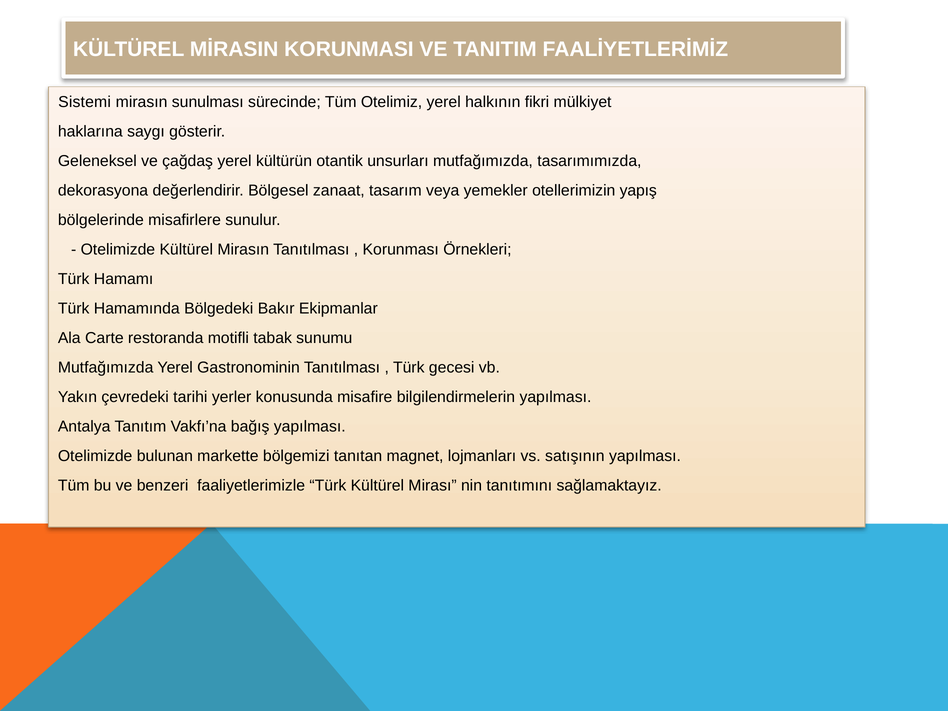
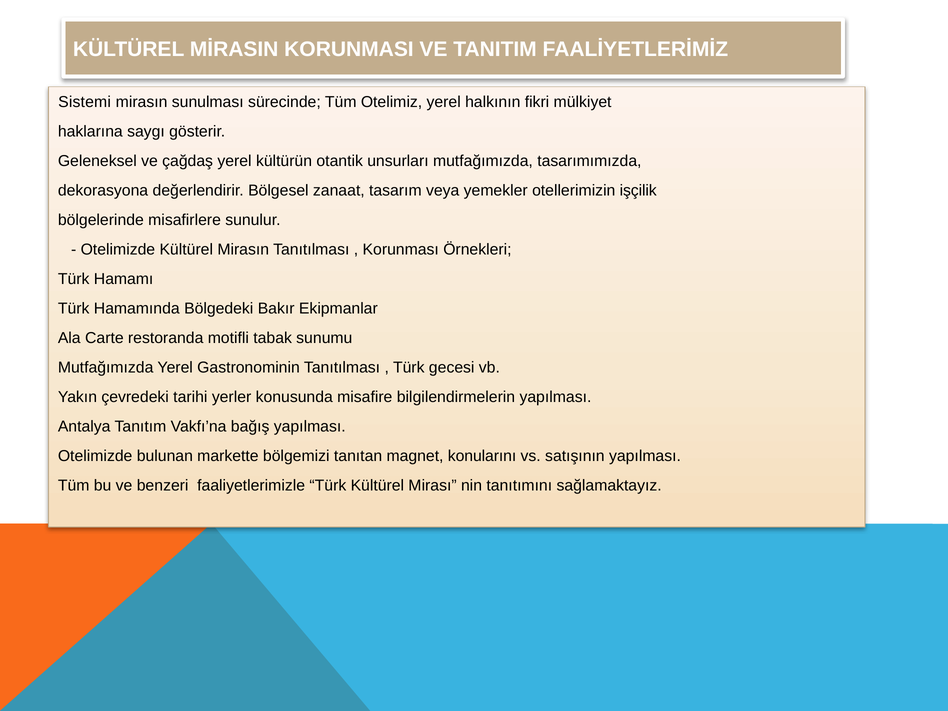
yapış: yapış -> işçilik
lojmanları: lojmanları -> konularını
